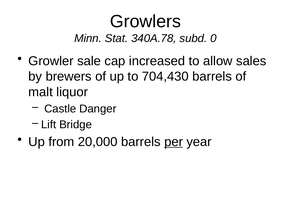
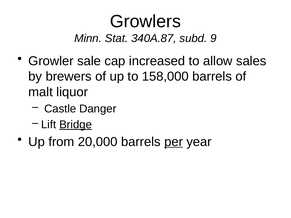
340A.78: 340A.78 -> 340A.87
0: 0 -> 9
704,430: 704,430 -> 158,000
Bridge underline: none -> present
